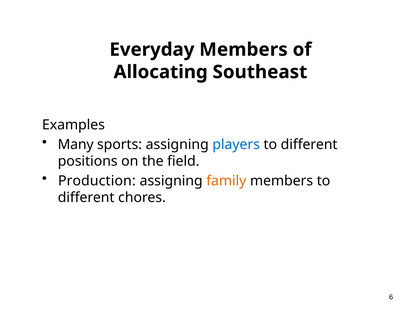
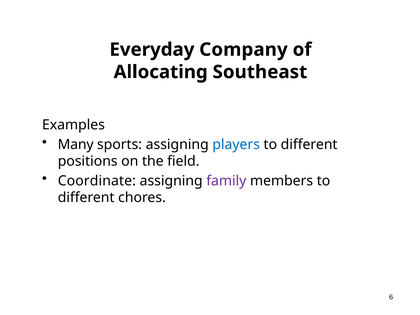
Everyday Members: Members -> Company
Production: Production -> Coordinate
family colour: orange -> purple
